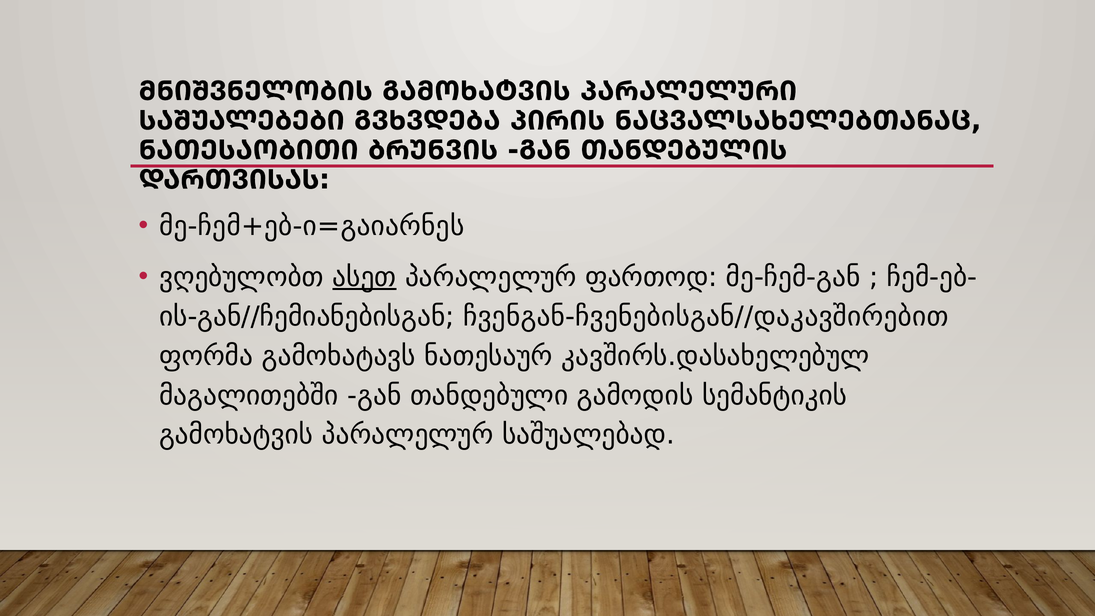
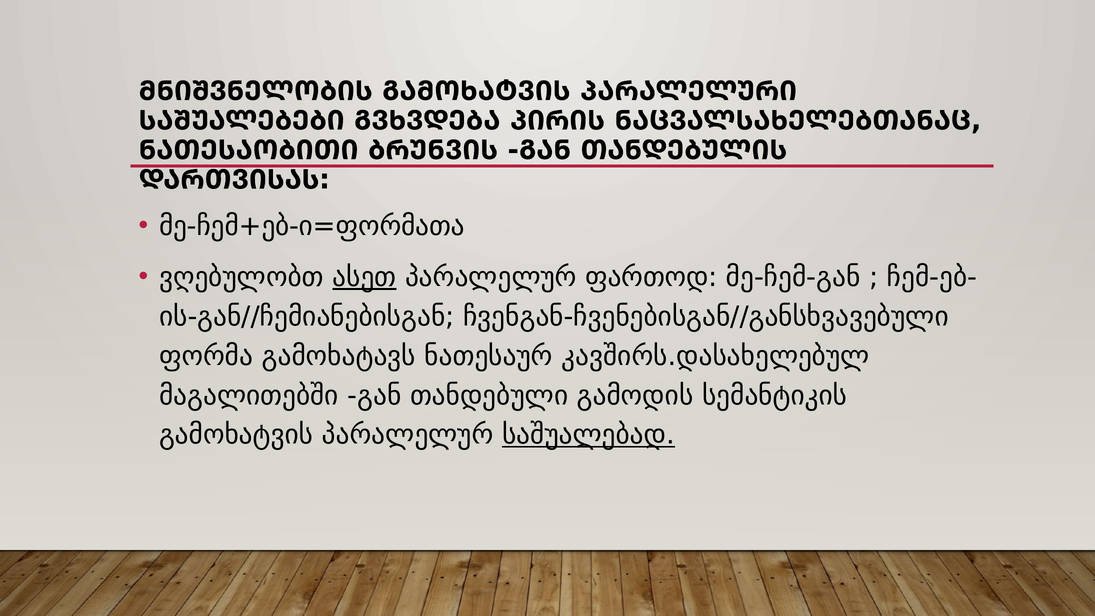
მე-ჩემ+ებ-ი=გაიარნეს: მე-ჩემ+ებ-ი=გაიარნეს -> მე-ჩემ+ებ-ი=ფორმათა
ჩვენგან-ჩვენებისგან//დაკავშირებით: ჩვენგან-ჩვენებისგან//დაკავშირებით -> ჩვენგან-ჩვენებისგან//განსხვავებული
საშუალებად underline: none -> present
